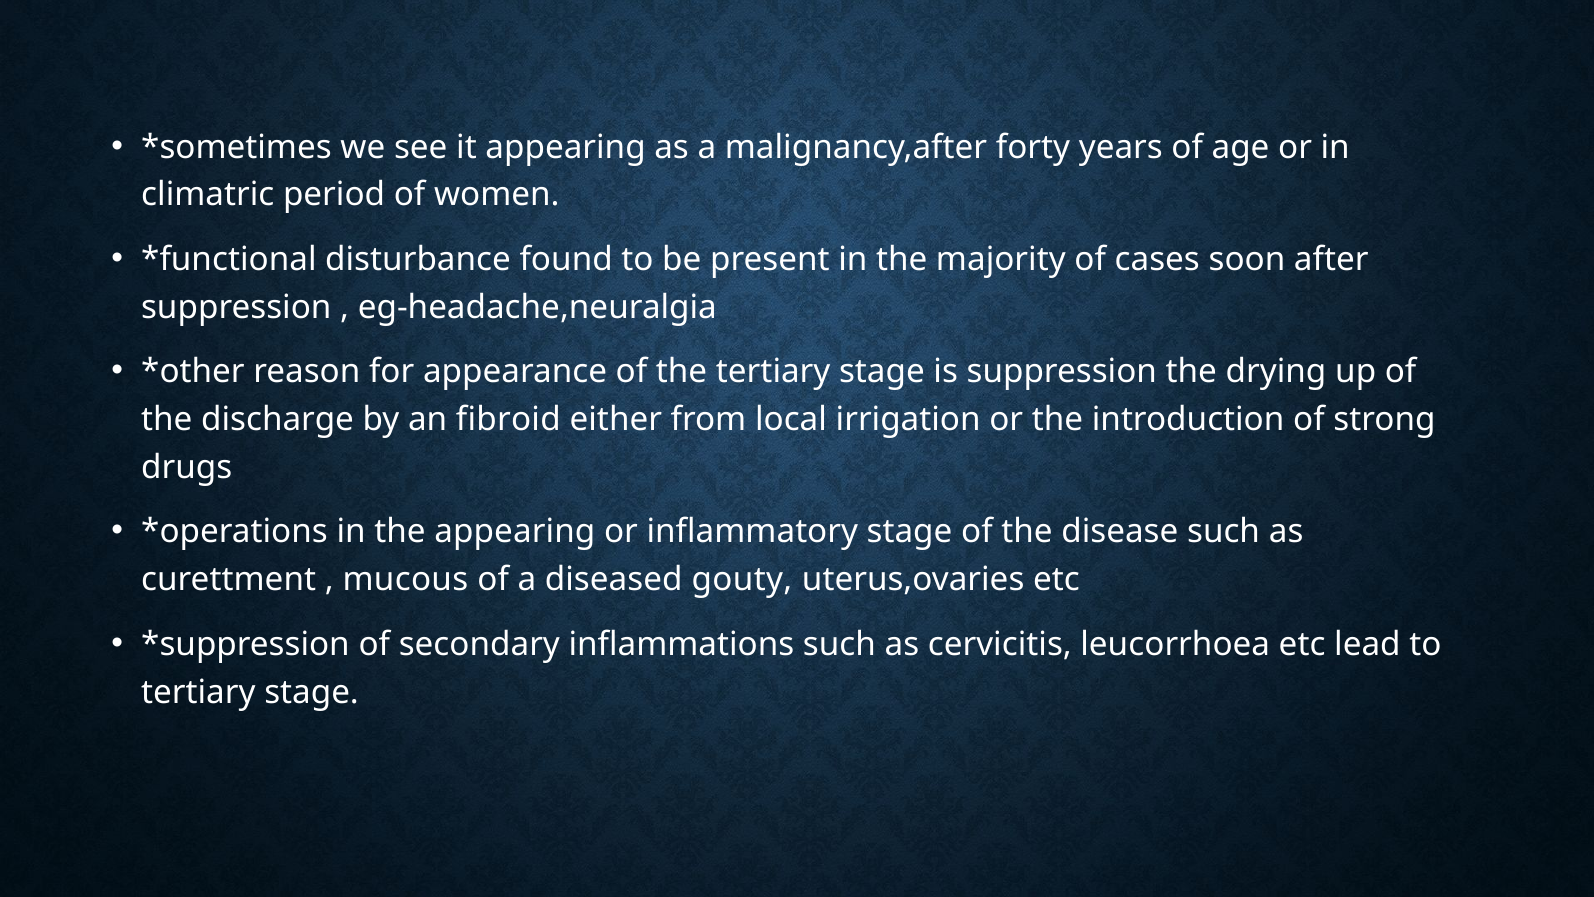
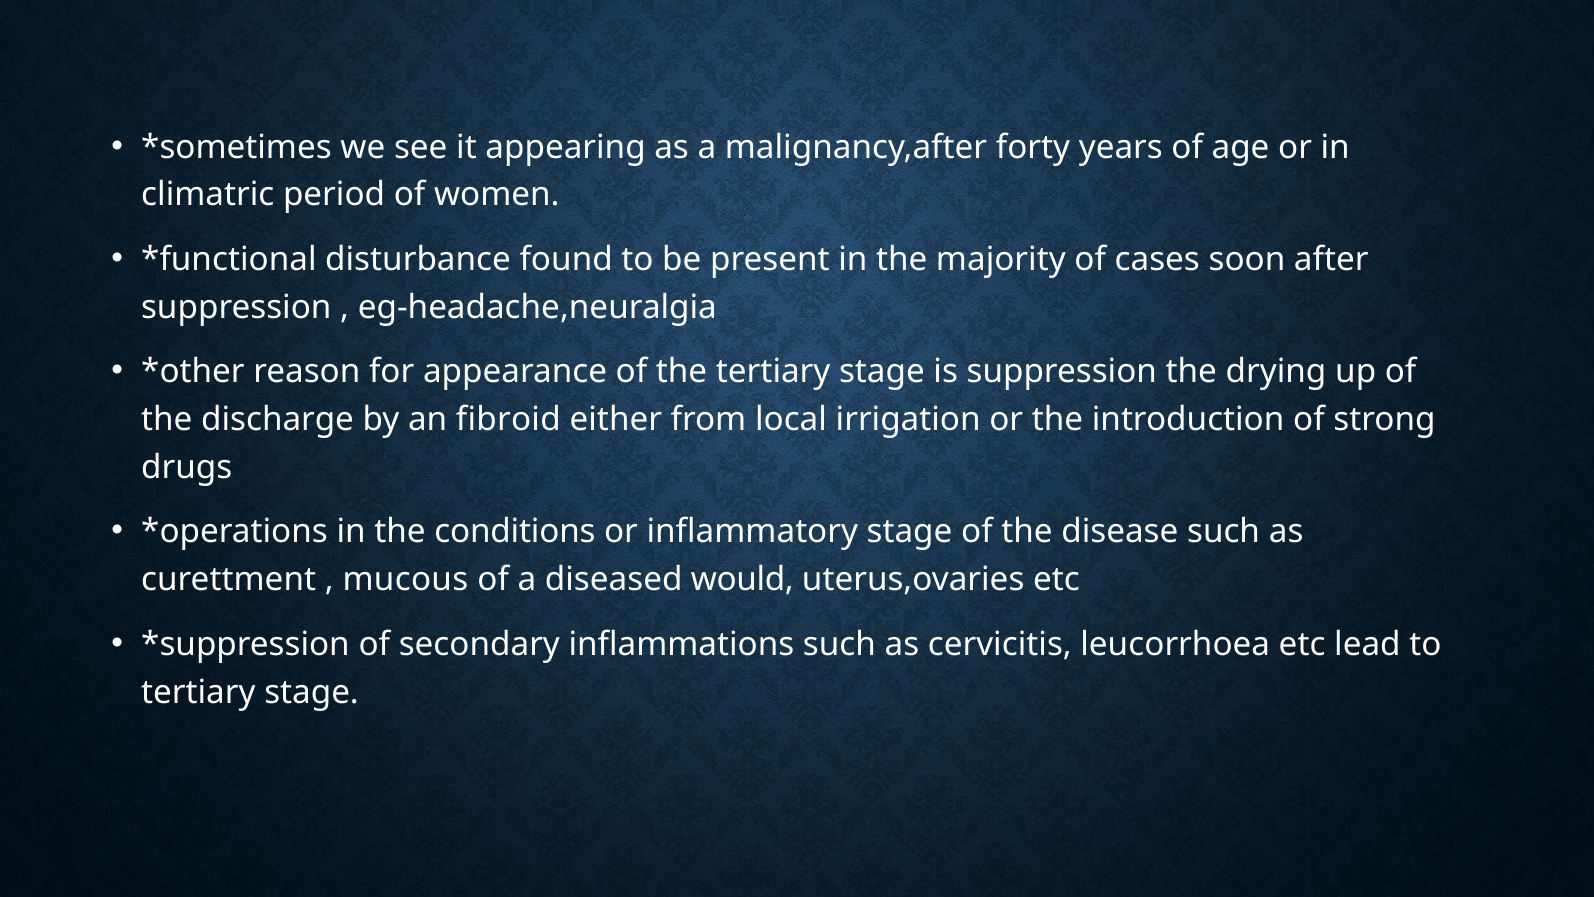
the appearing: appearing -> conditions
gouty: gouty -> would
